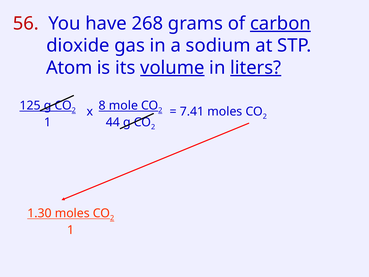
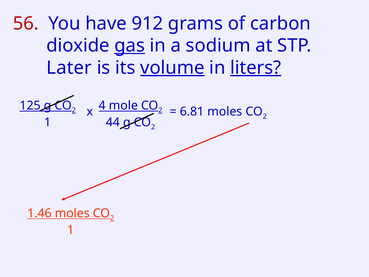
268: 268 -> 912
carbon underline: present -> none
gas underline: none -> present
Atom: Atom -> Later
8: 8 -> 4
7.41: 7.41 -> 6.81
1.30: 1.30 -> 1.46
